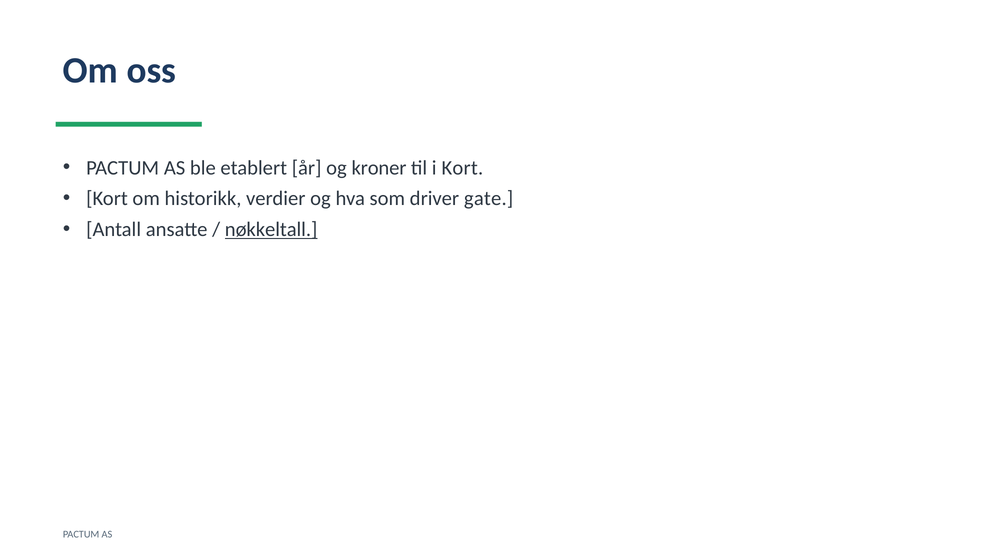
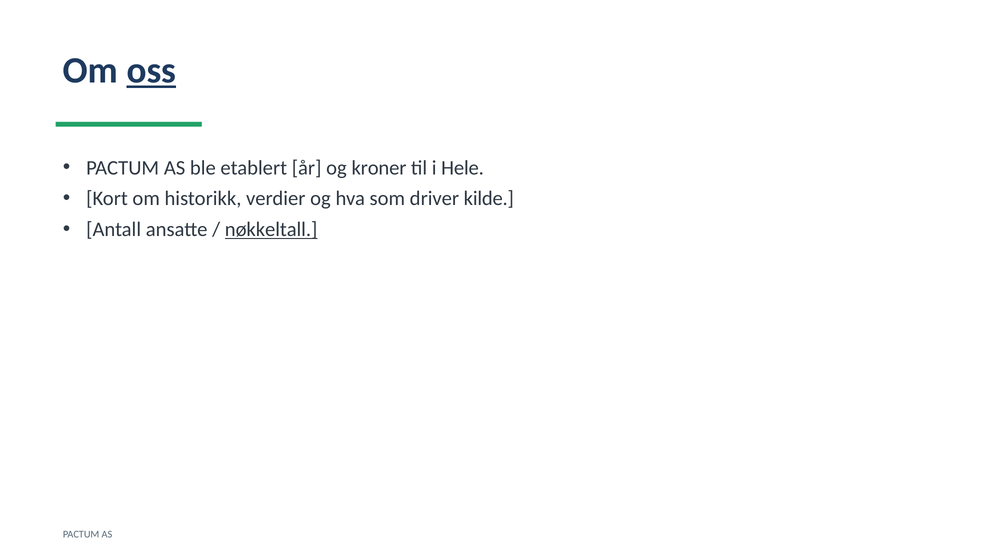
oss underline: none -> present
i Kort: Kort -> Hele
gate: gate -> kilde
